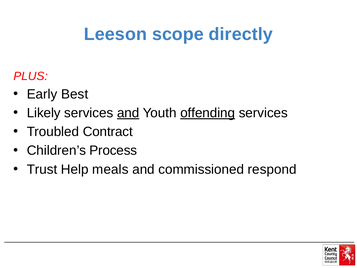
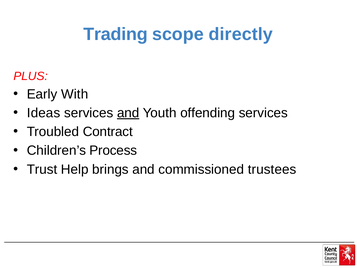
Leeson: Leeson -> Trading
Best: Best -> With
Likely: Likely -> Ideas
offending underline: present -> none
meals: meals -> brings
respond: respond -> trustees
